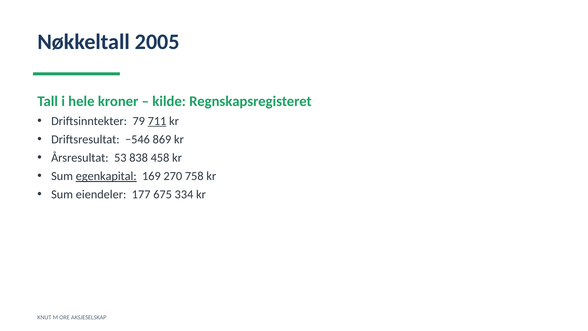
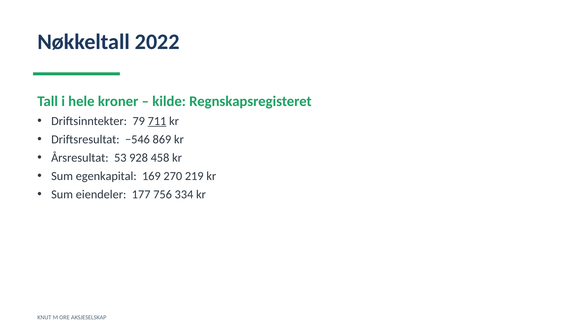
2005: 2005 -> 2022
838: 838 -> 928
egenkapital underline: present -> none
758: 758 -> 219
675: 675 -> 756
